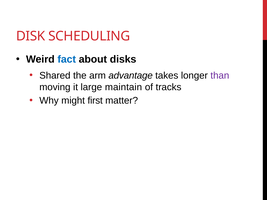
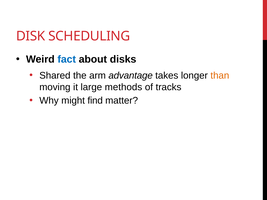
than colour: purple -> orange
maintain: maintain -> methods
first: first -> find
